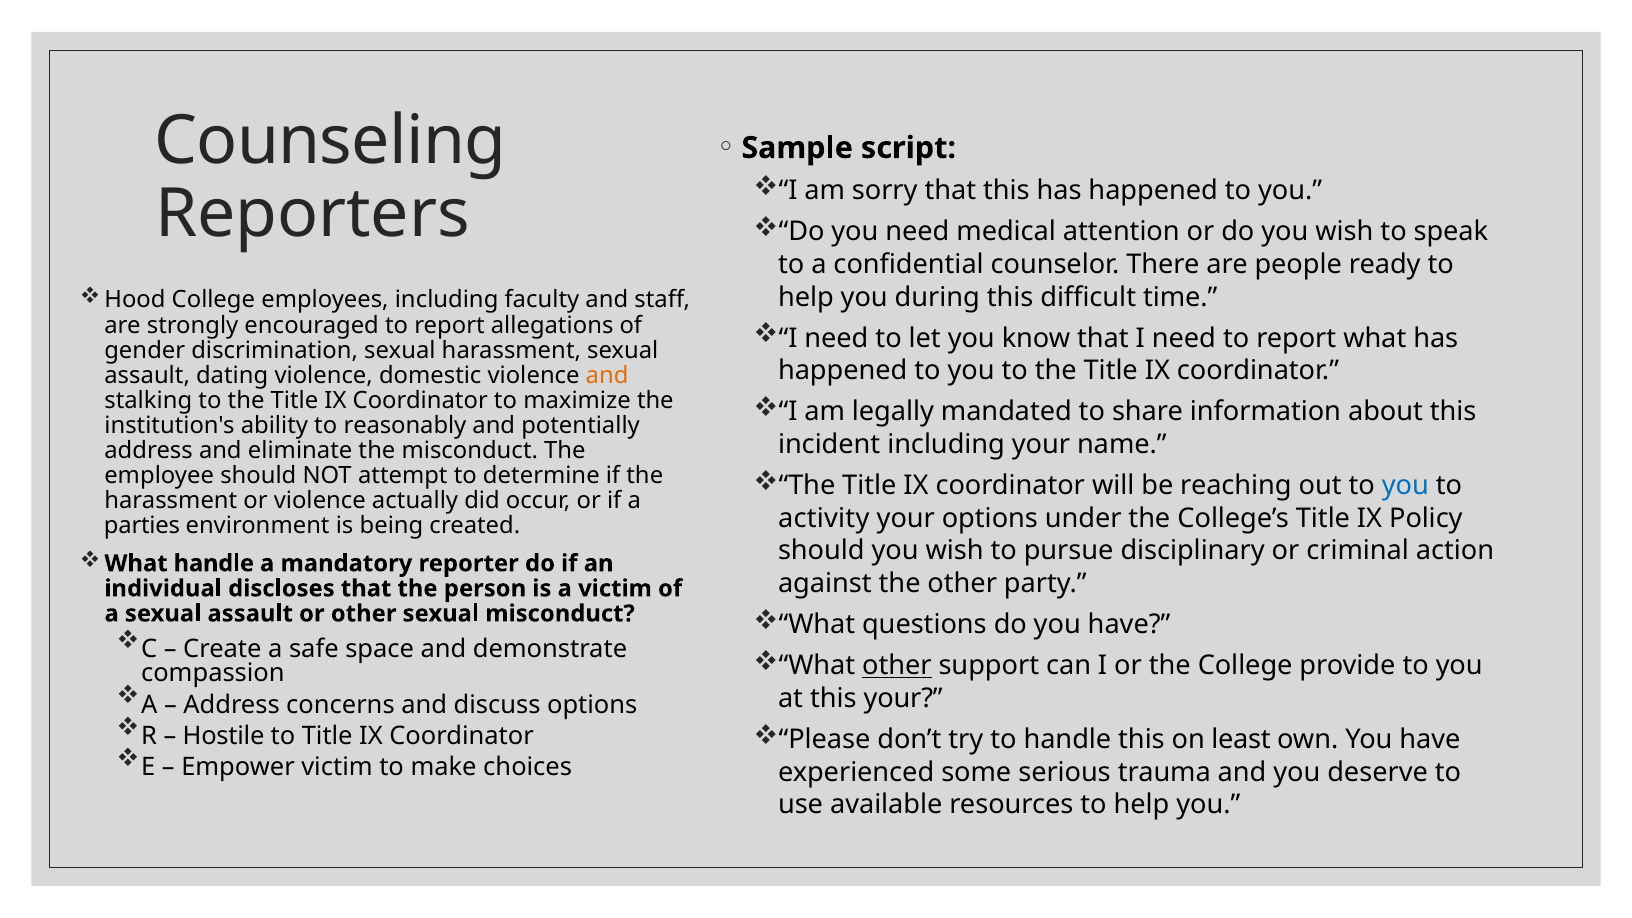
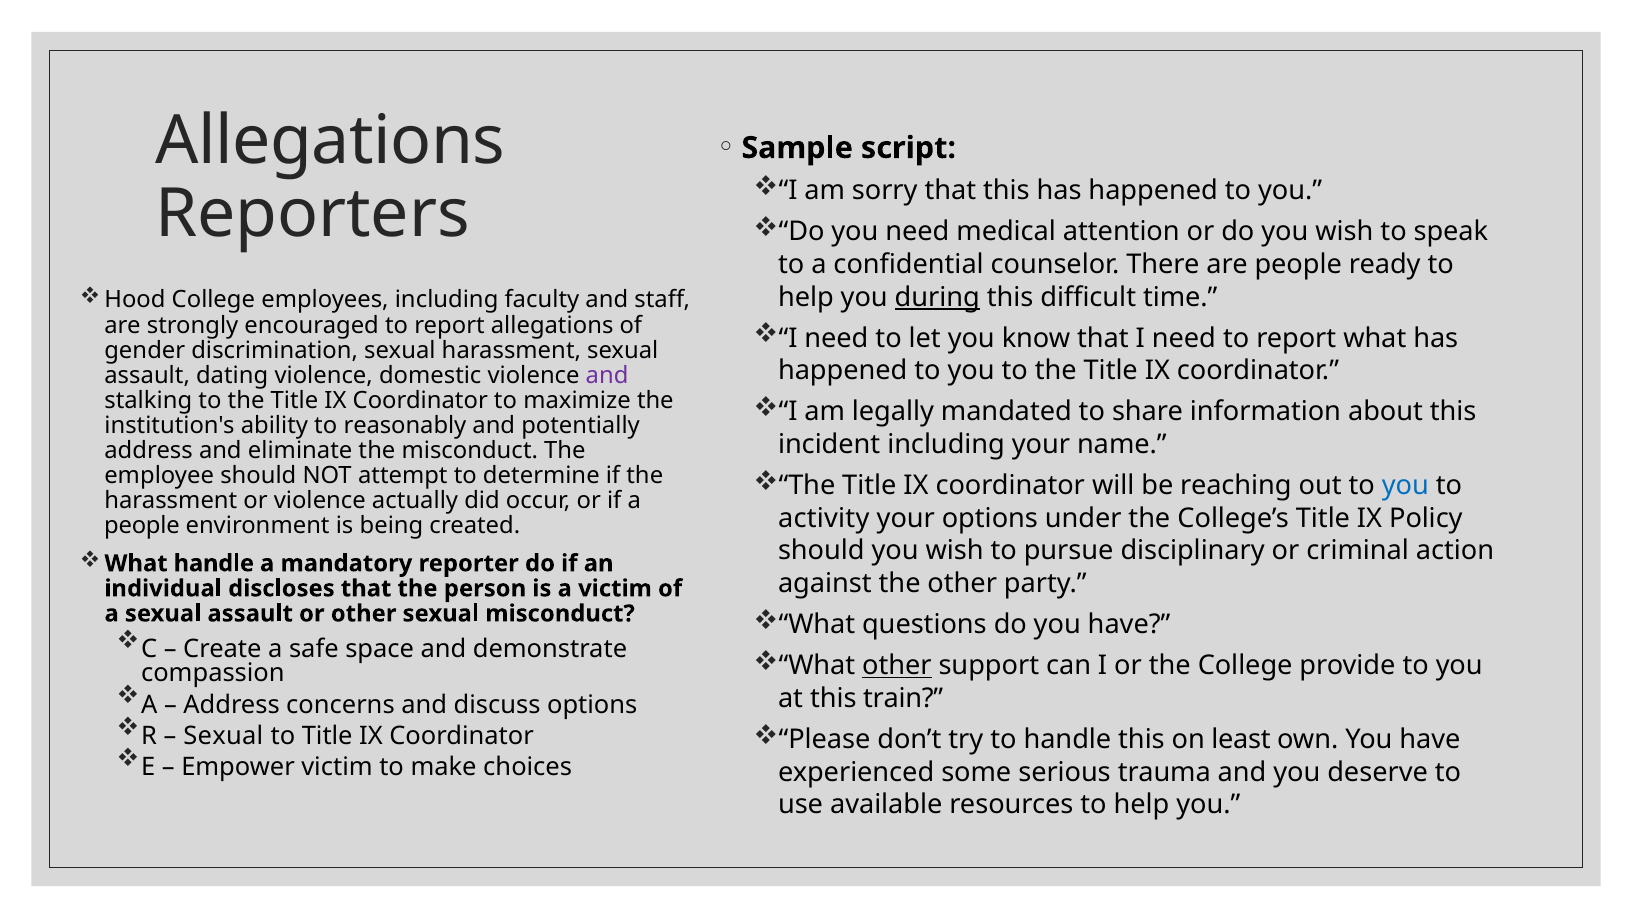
Counseling at (330, 141): Counseling -> Allegations
during underline: none -> present
and at (607, 375) colour: orange -> purple
parties at (142, 526): parties -> people
this your: your -> train
Hostile at (224, 736): Hostile -> Sexual
